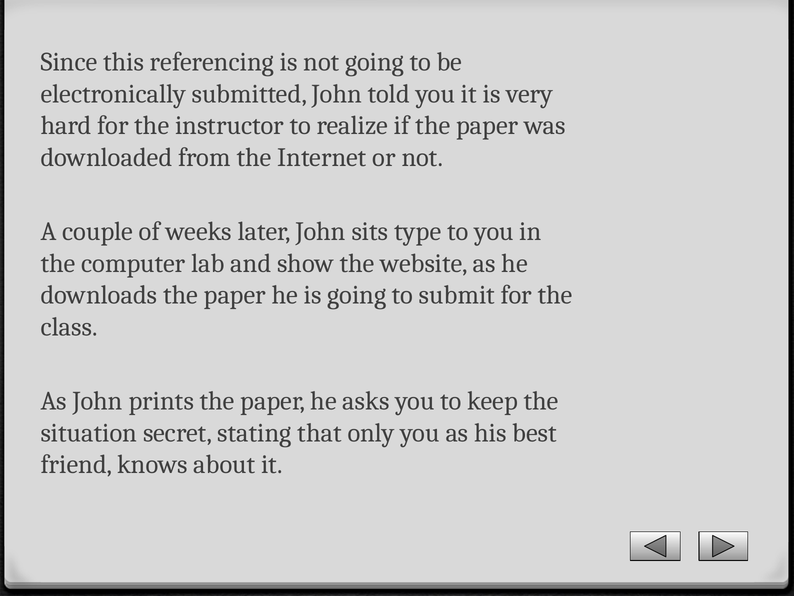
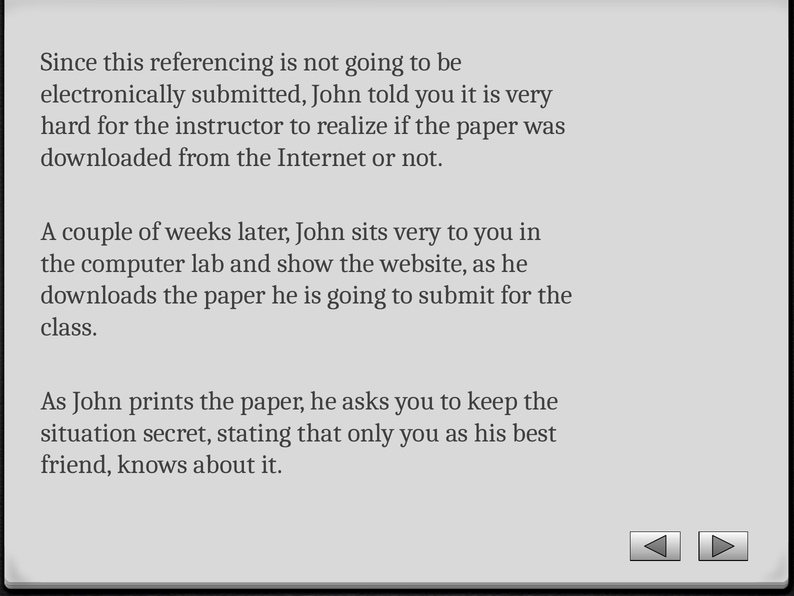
sits type: type -> very
